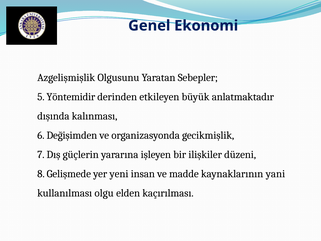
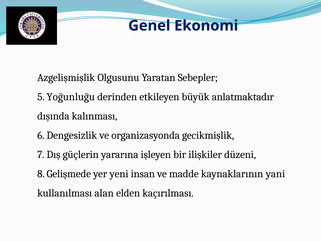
Yöntemidir: Yöntemidir -> Yoğunluğu
Değişimden: Değişimden -> Dengesizlik
olgu: olgu -> alan
